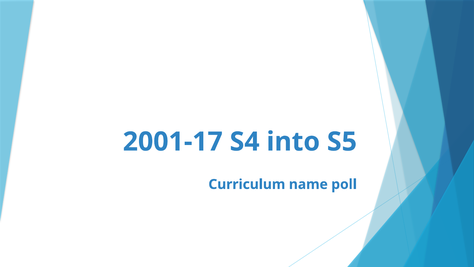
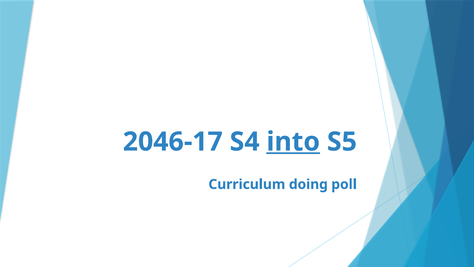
2001-17: 2001-17 -> 2046-17
into underline: none -> present
name: name -> doing
